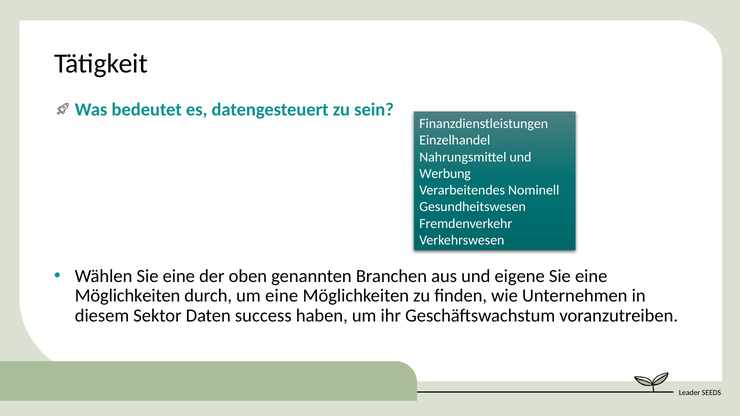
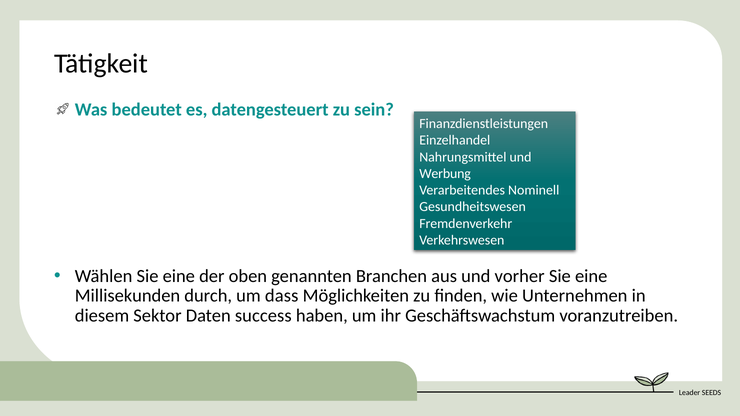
eigene: eigene -> vorher
Möglichkeiten at (128, 296): Möglichkeiten -> Millisekunden
um eine: eine -> dass
